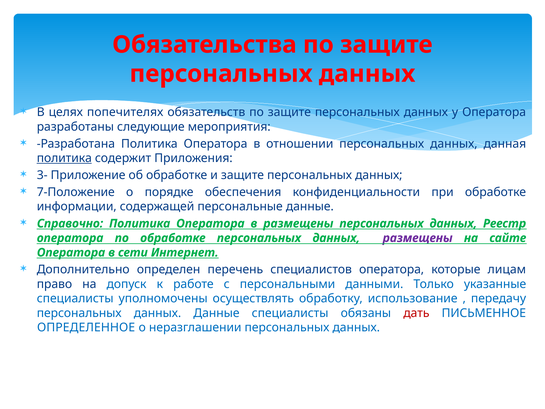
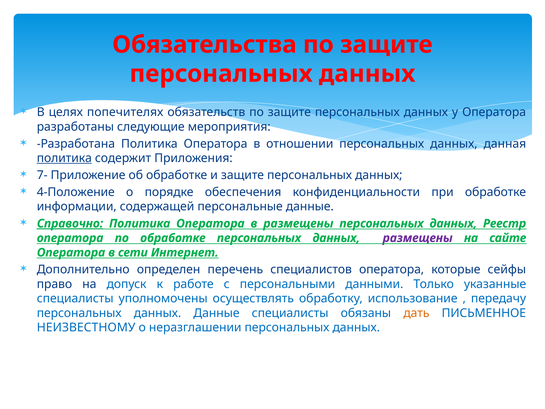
3-: 3- -> 7-
7-Положение: 7-Положение -> 4-Положение
Справочно underline: none -> present
лицам: лицам -> сейфы
дать colour: red -> orange
ОПРЕДЕЛЕННОЕ: ОПРЕДЕЛЕННОЕ -> НЕИЗВЕСТНОМУ
